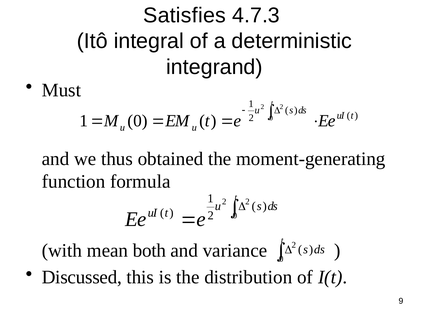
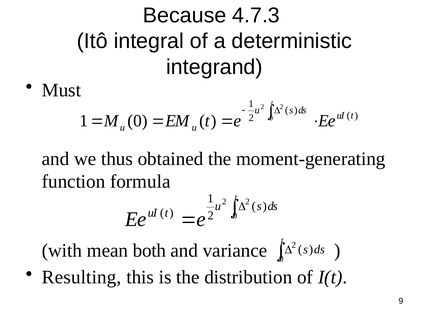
Satisfies: Satisfies -> Because
Discussed: Discussed -> Resulting
